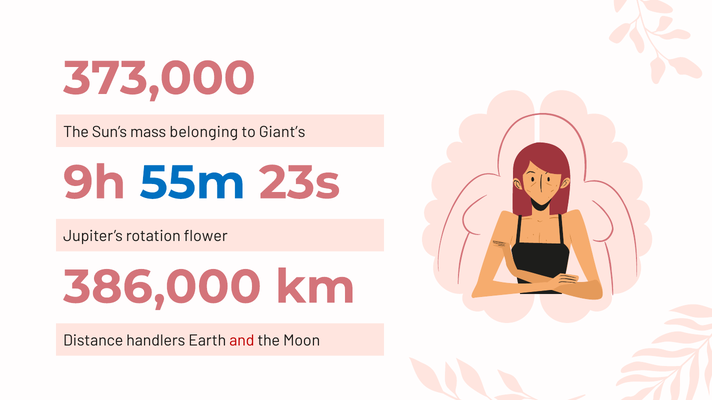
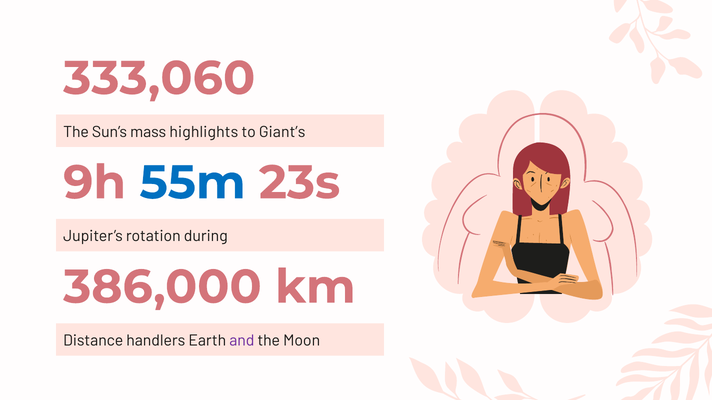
373,000: 373,000 -> 333,060
belonging: belonging -> highlights
flower: flower -> during
and colour: red -> purple
